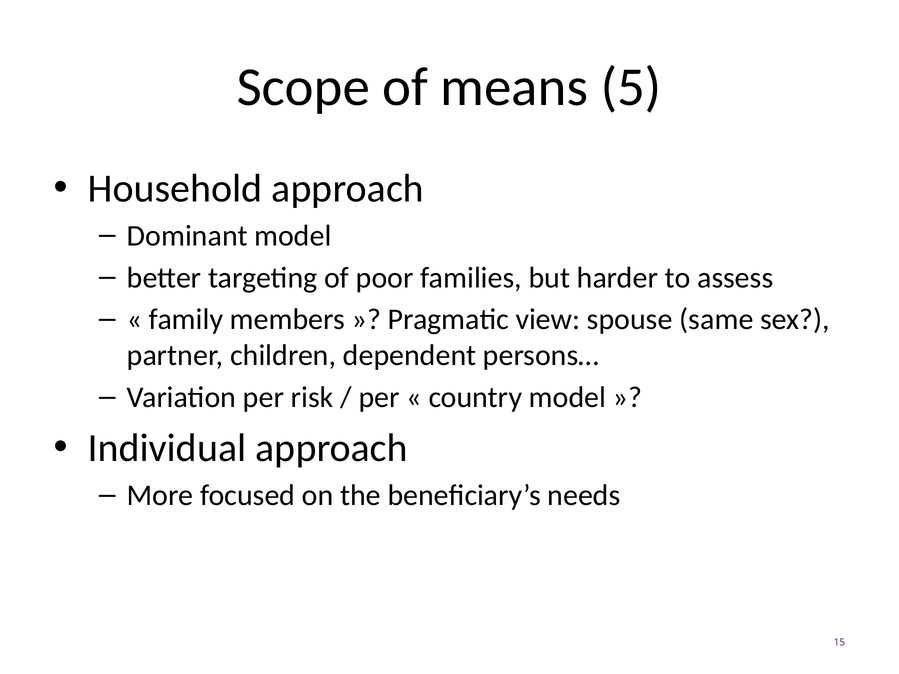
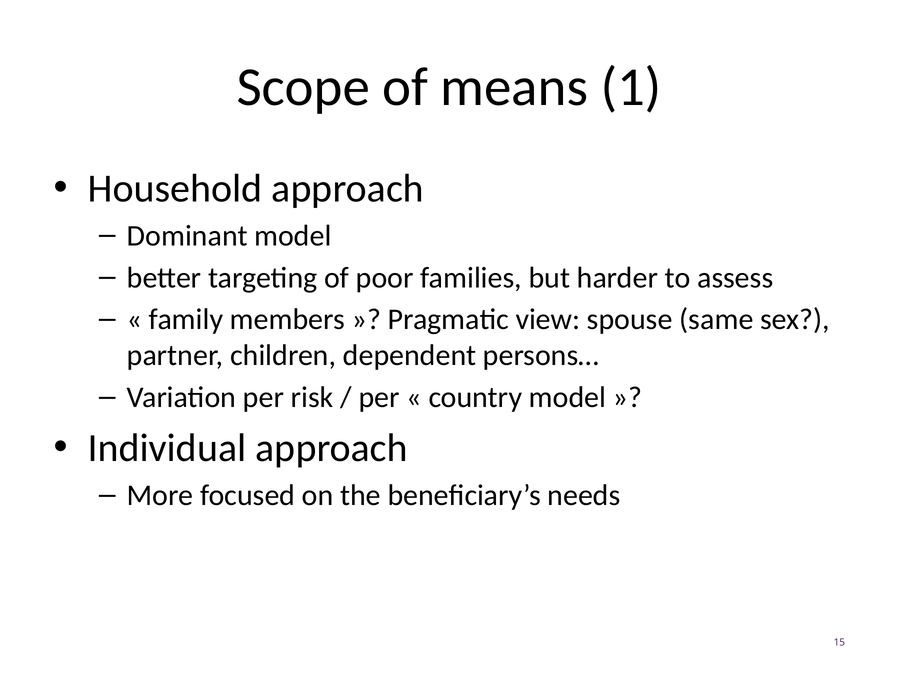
5: 5 -> 1
